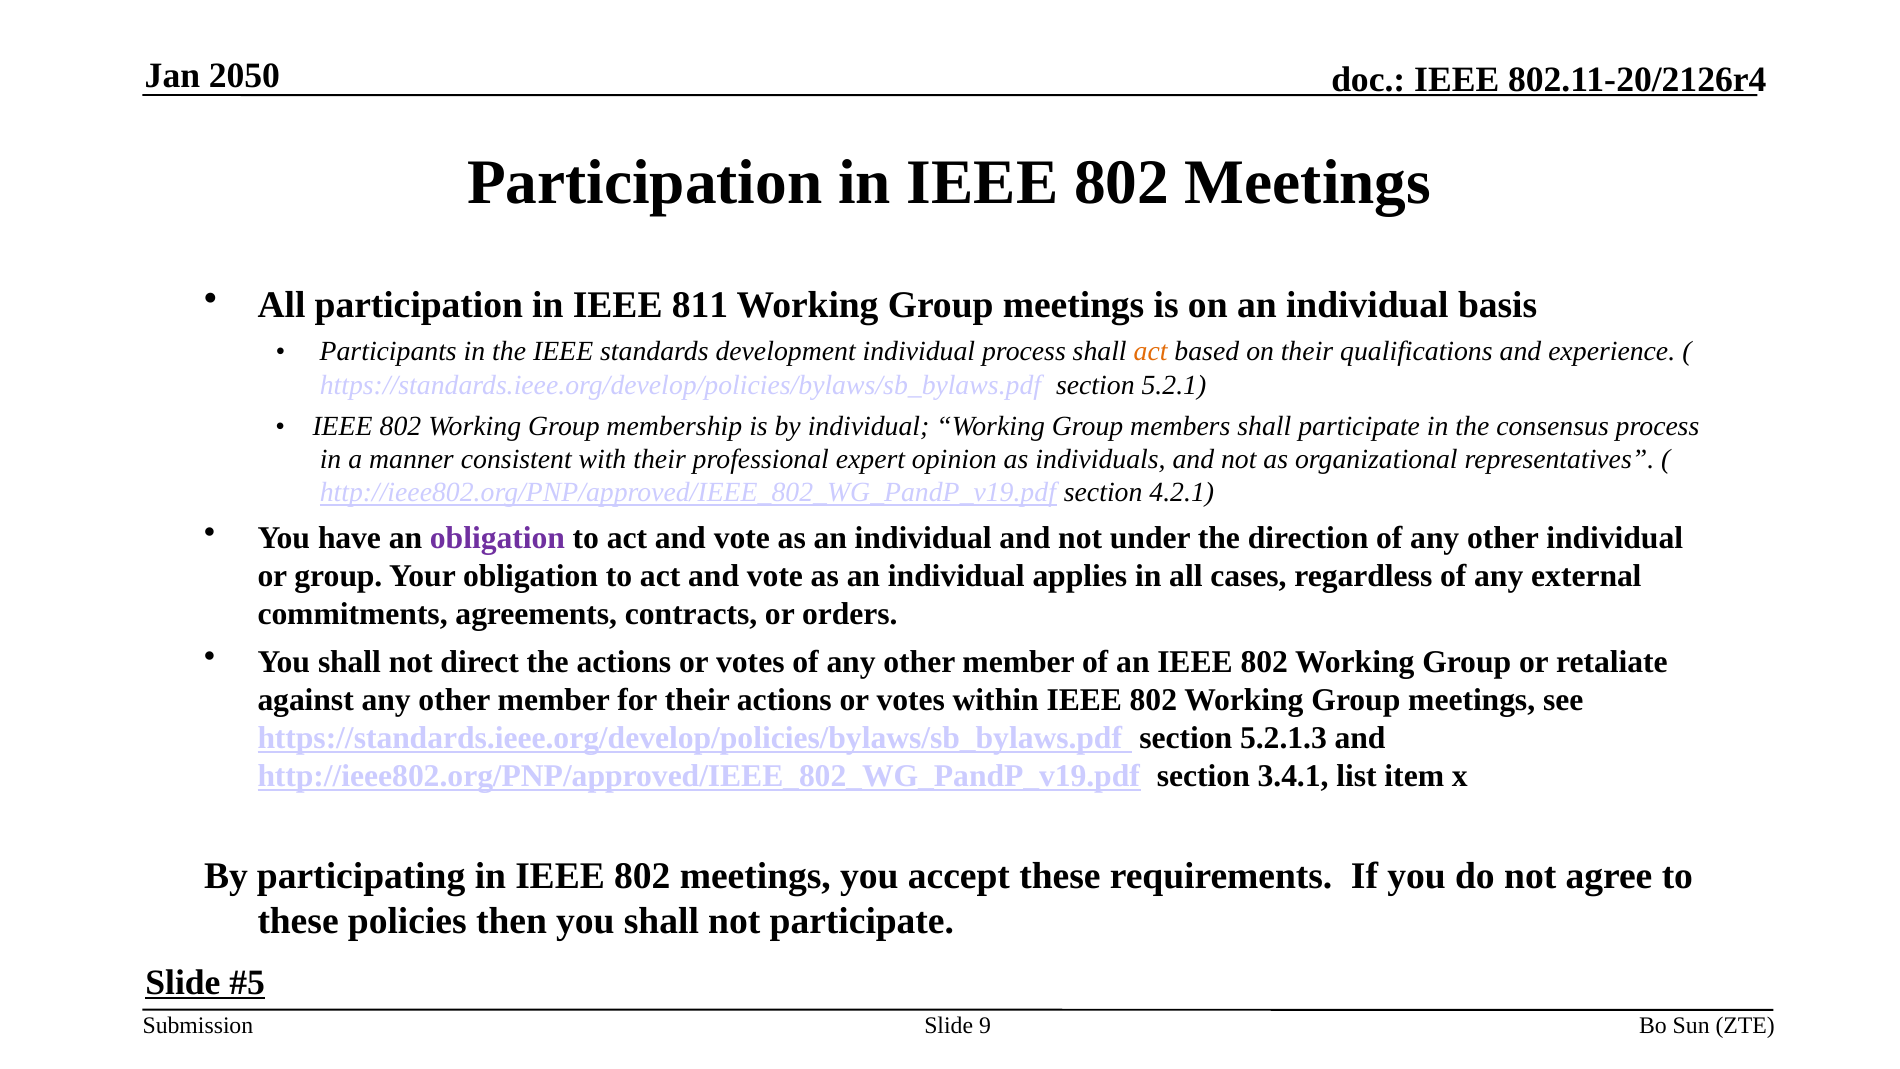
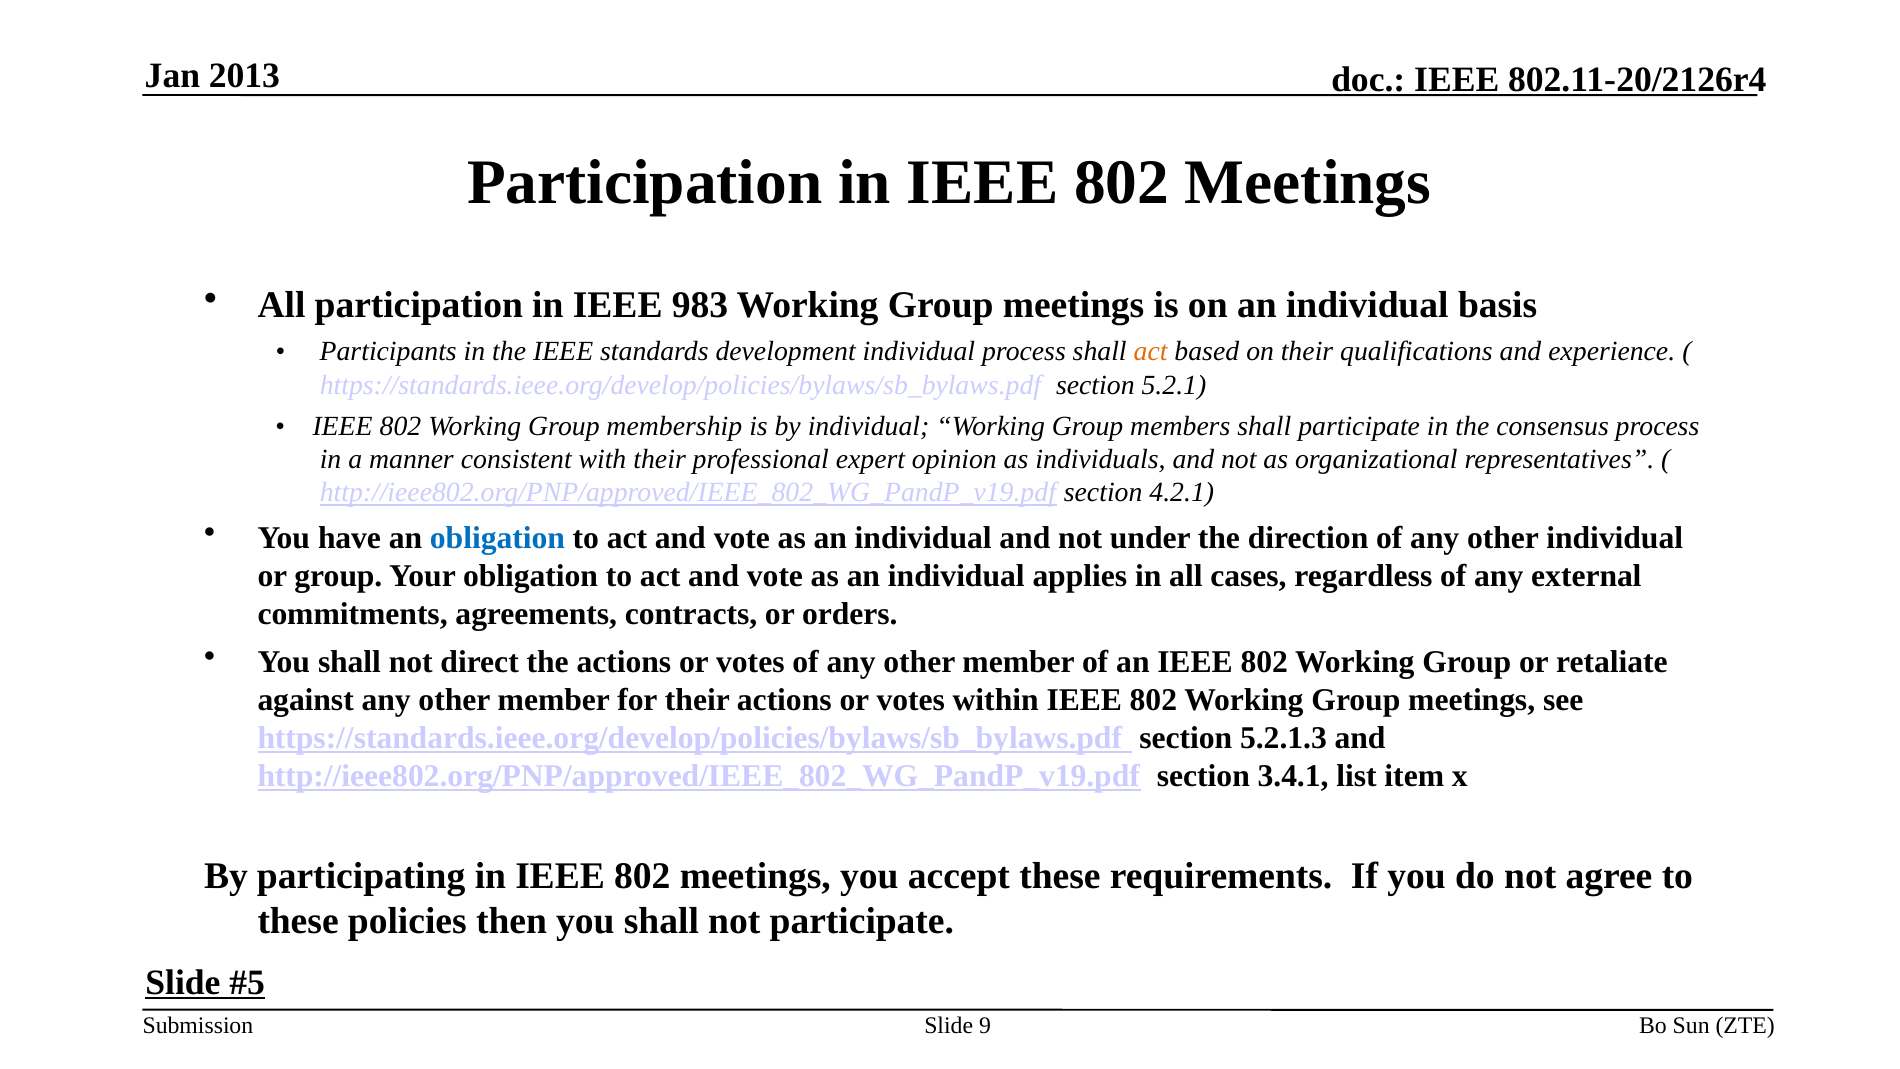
2050: 2050 -> 2013
811: 811 -> 983
obligation at (497, 538) colour: purple -> blue
